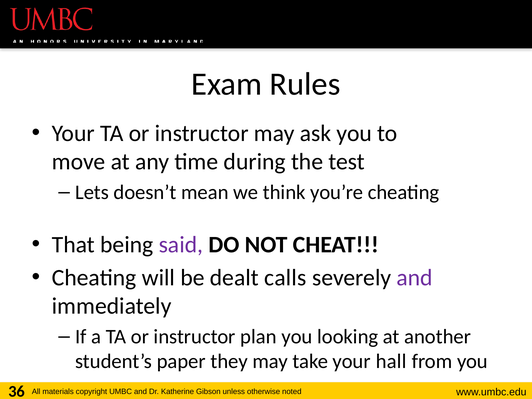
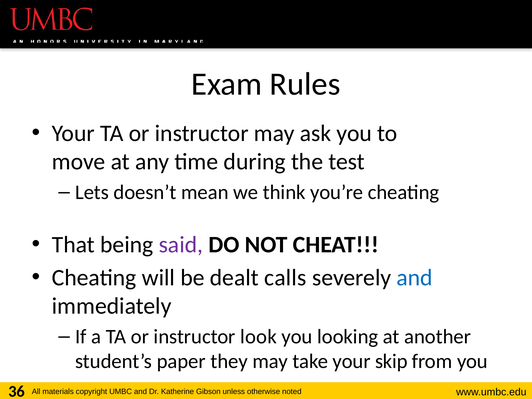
and at (415, 278) colour: purple -> blue
plan: plan -> look
hall: hall -> skip
